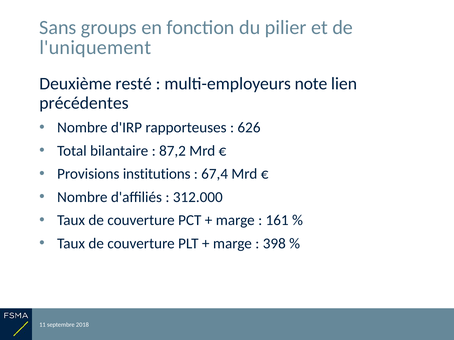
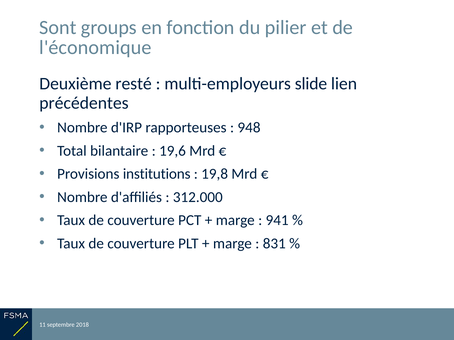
Sans: Sans -> Sont
l'uniquement: l'uniquement -> l'économique
note: note -> slide
626: 626 -> 948
87,2: 87,2 -> 19,6
67,4: 67,4 -> 19,8
161: 161 -> 941
398: 398 -> 831
